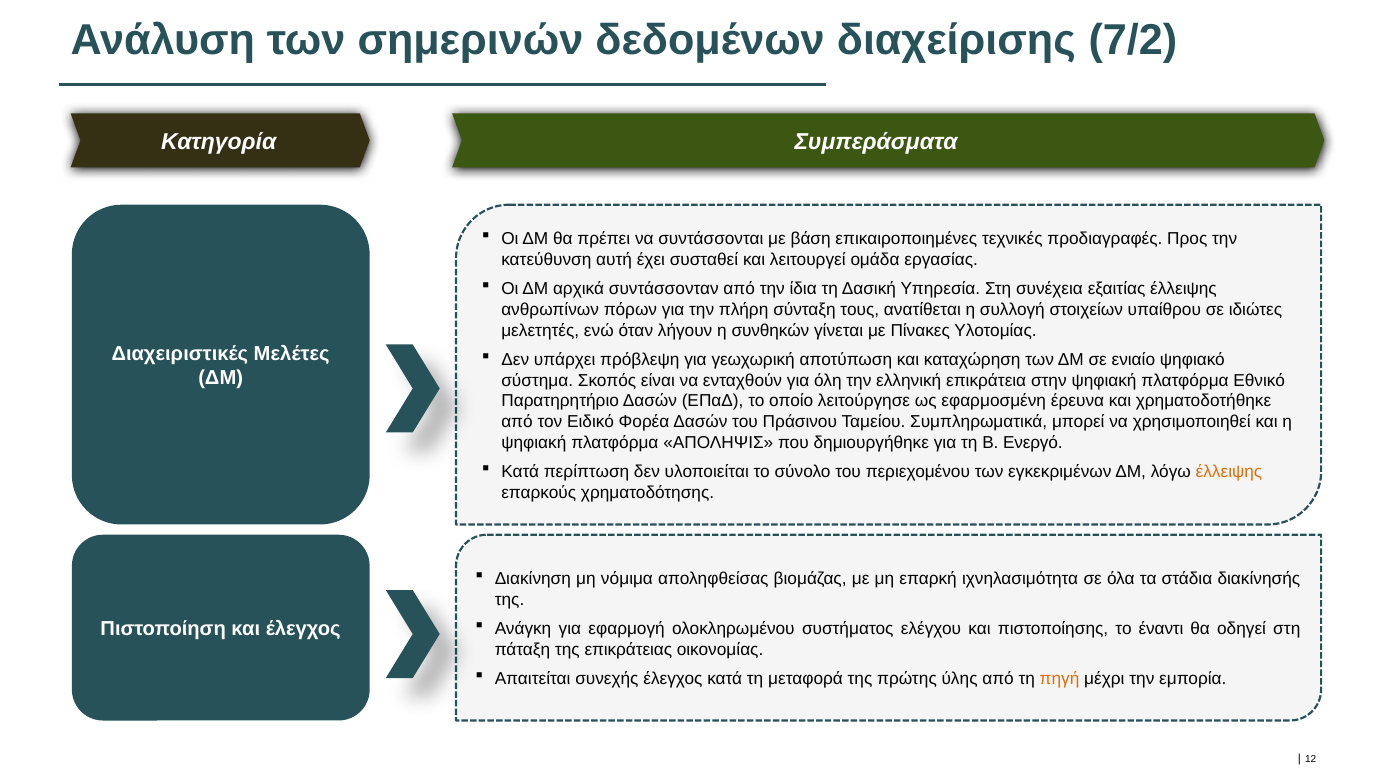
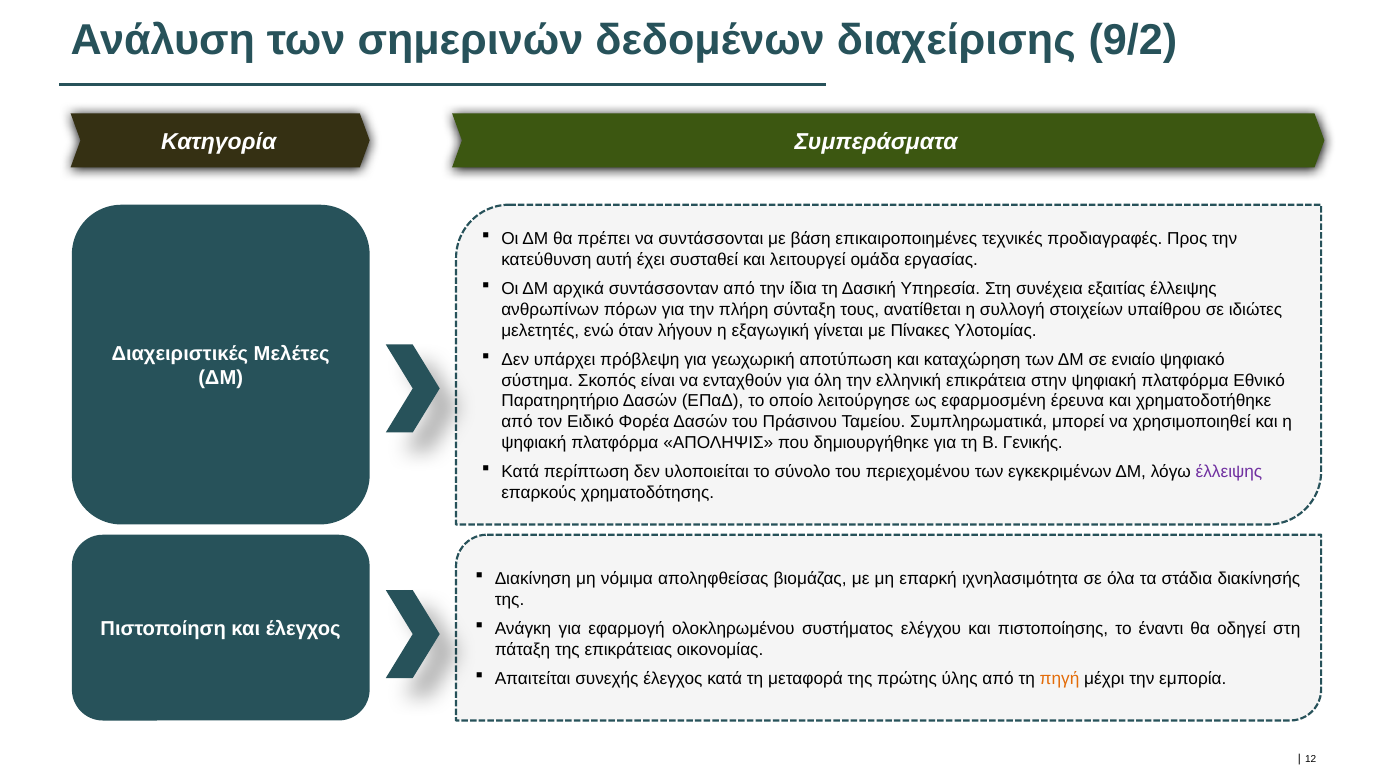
7/2: 7/2 -> 9/2
συνθηκών: συνθηκών -> εξαγωγική
Ενεργό: Ενεργό -> Γενικής
έλλειψης at (1229, 472) colour: orange -> purple
